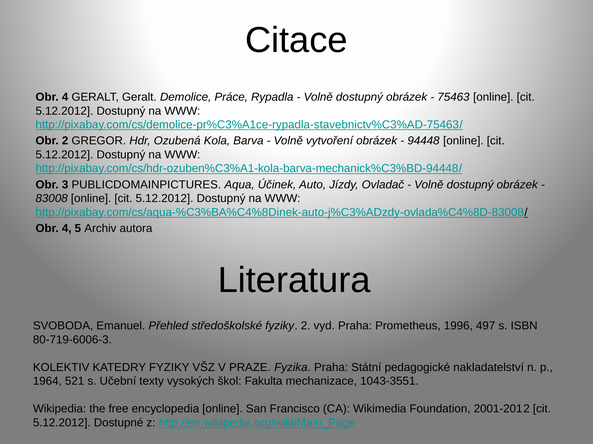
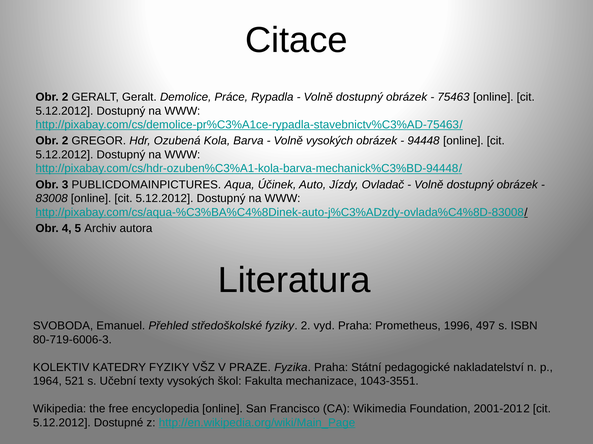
4 at (65, 97): 4 -> 2
Volně vytvoření: vytvoření -> vysokých
